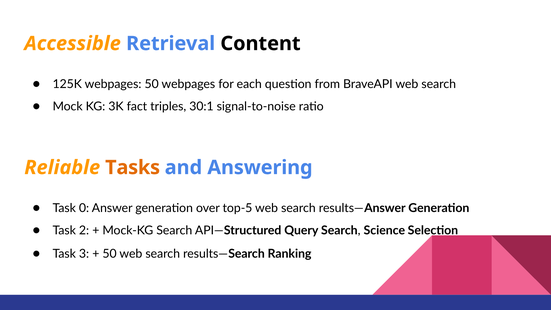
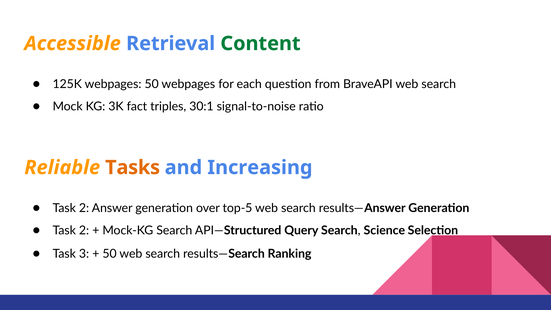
Content colour: black -> green
Answering: Answering -> Increasing
0 at (84, 208): 0 -> 2
